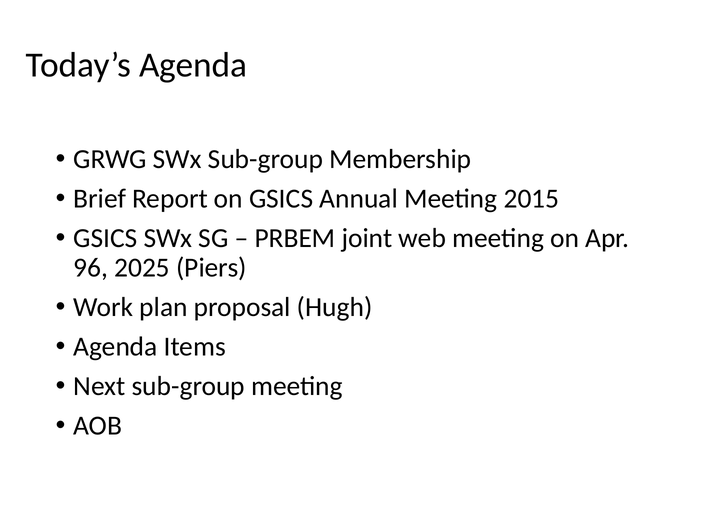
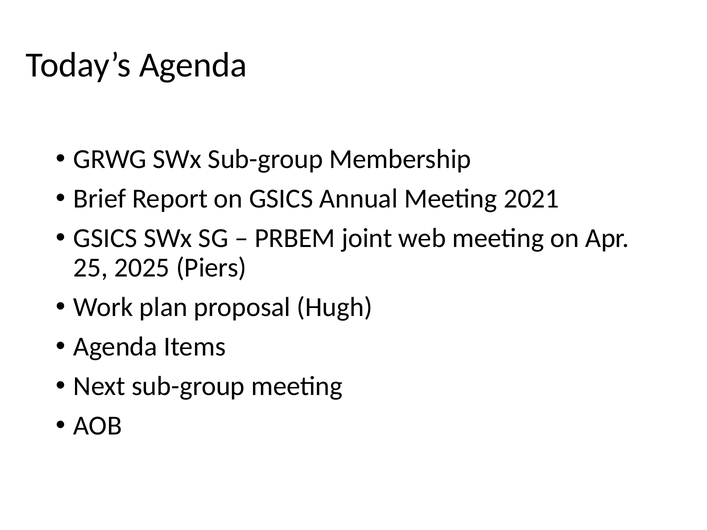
2015: 2015 -> 2021
96: 96 -> 25
